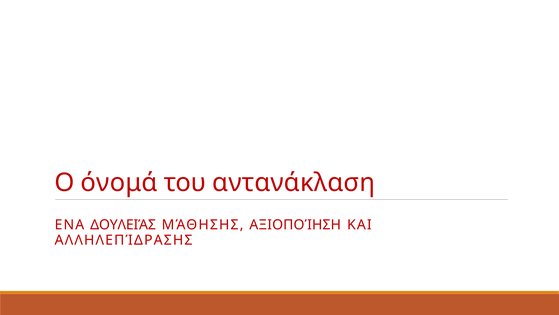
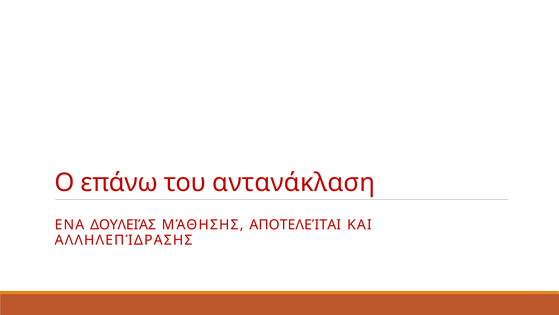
όνομά: όνομά -> επάνω
ΑΞΙΟΠΟΊΗΣΗ: ΑΞΙΟΠΟΊΗΣΗ -> ΑΠΟΤΕΛΕΊΤΑΙ
